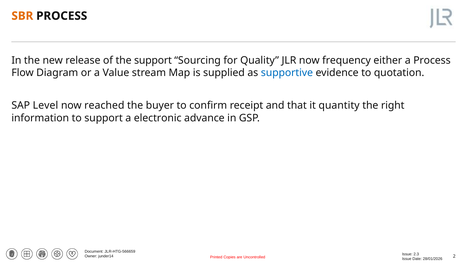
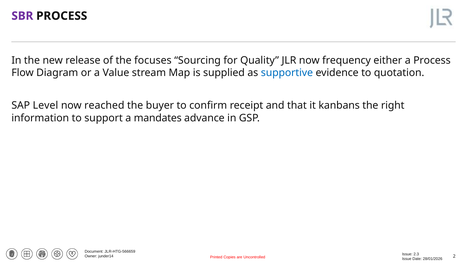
SBR colour: orange -> purple
the support: support -> focuses
quantity: quantity -> kanbans
electronic: electronic -> mandates
